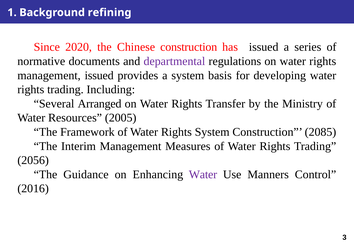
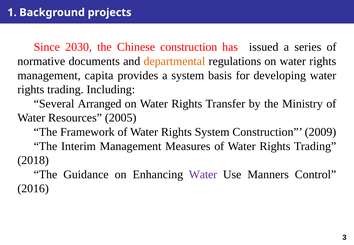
refining: refining -> projects
2020: 2020 -> 2030
departmental colour: purple -> orange
management issued: issued -> capita
2085: 2085 -> 2009
2056: 2056 -> 2018
